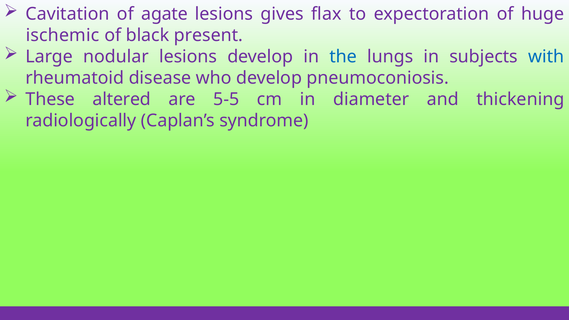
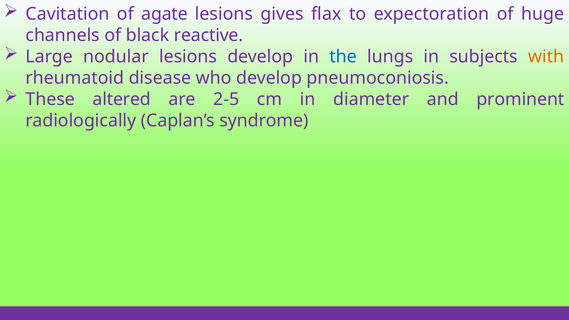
ischemic: ischemic -> channels
present: present -> reactive
with colour: blue -> orange
5-5: 5-5 -> 2-5
thickening: thickening -> prominent
